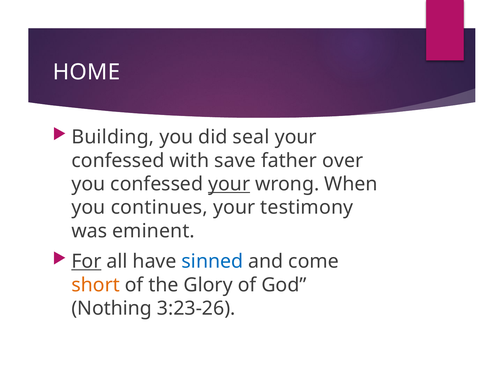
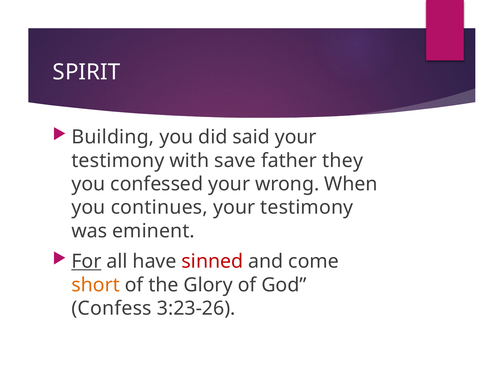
HOME: HOME -> SPIRIT
seal: seal -> said
confessed at (118, 161): confessed -> testimony
over: over -> they
your at (229, 184) underline: present -> none
sinned colour: blue -> red
Nothing: Nothing -> Confess
